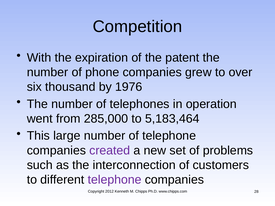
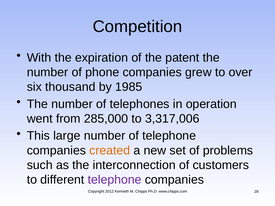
1976: 1976 -> 1985
5,183,464: 5,183,464 -> 3,317,006
created colour: purple -> orange
